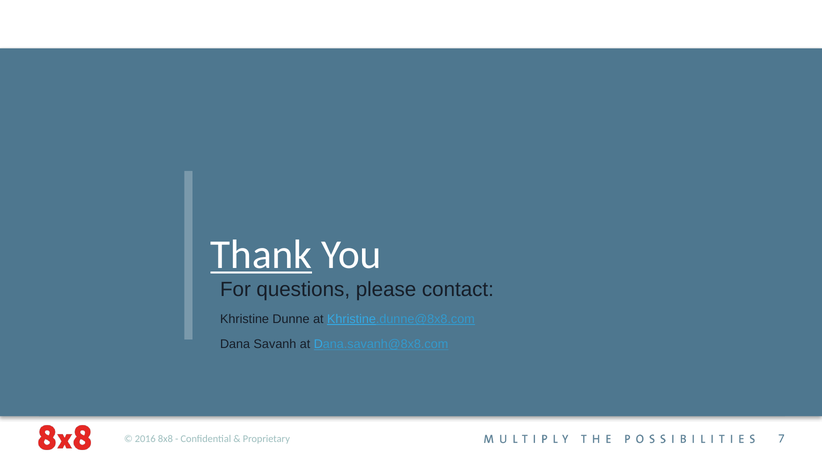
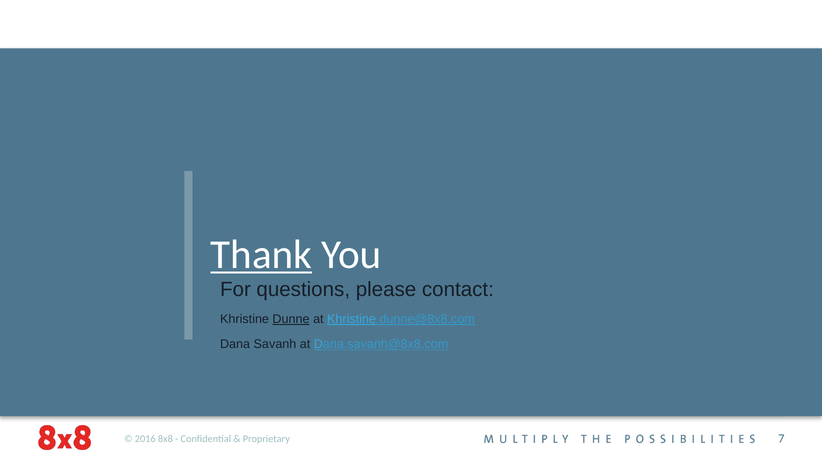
Dunne underline: none -> present
